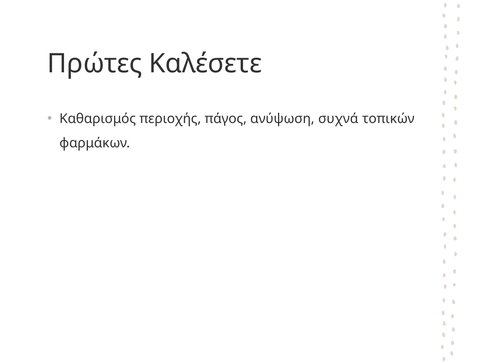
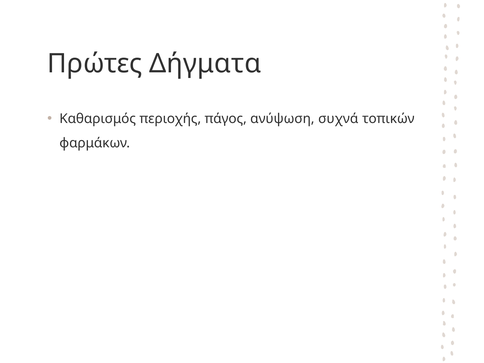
Καλέσετε: Καλέσετε -> Δήγματα
